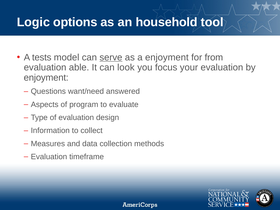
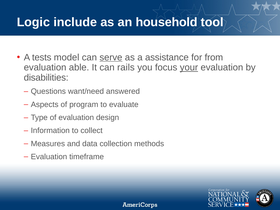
options: options -> include
a enjoyment: enjoyment -> assistance
look: look -> rails
your underline: none -> present
enjoyment at (46, 78): enjoyment -> disabilities
